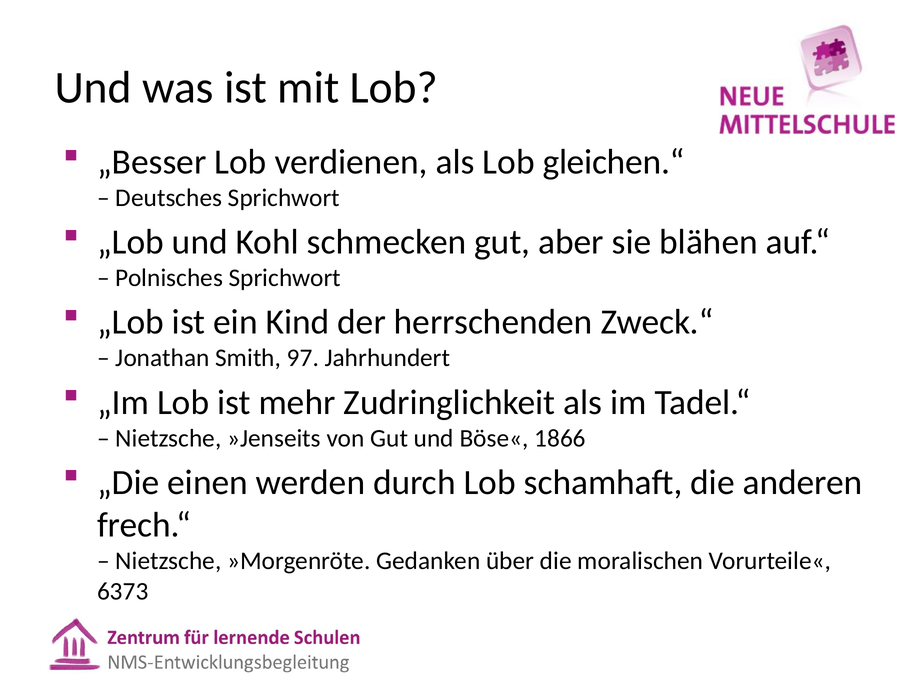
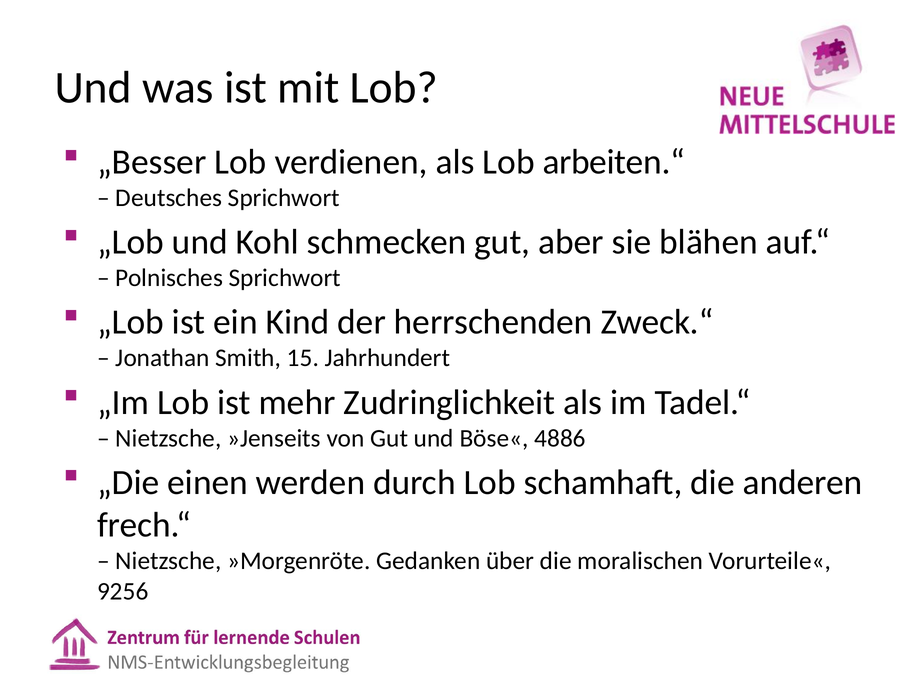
gleichen.“: gleichen.“ -> arbeiten.“
97: 97 -> 15
1866: 1866 -> 4886
6373: 6373 -> 9256
